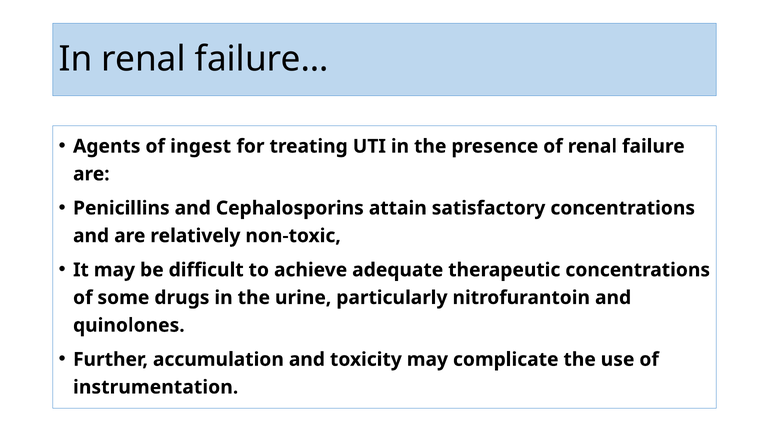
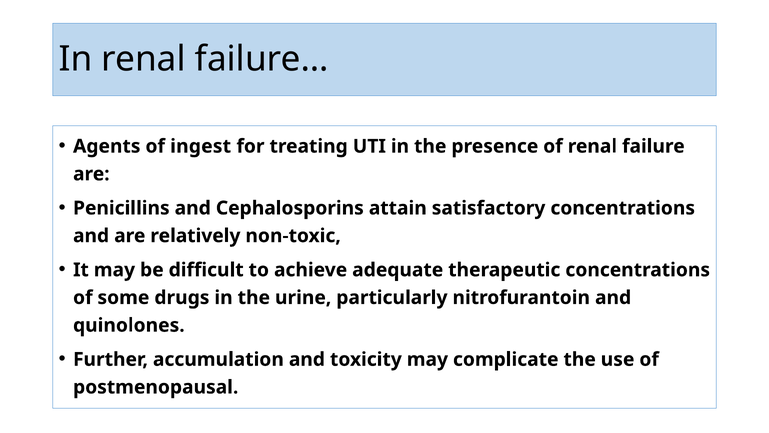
instrumentation: instrumentation -> postmenopausal
